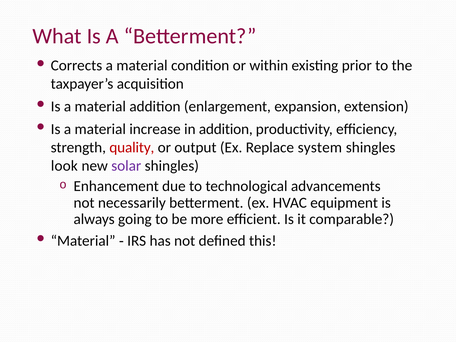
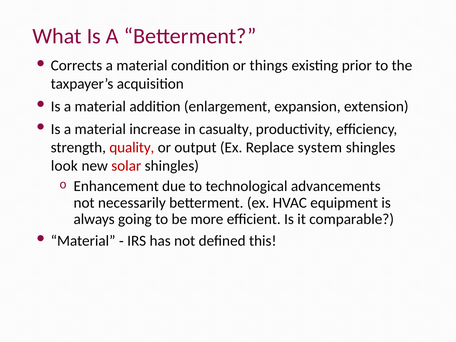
within: within -> things
in addition: addition -> casualty
solar colour: purple -> red
